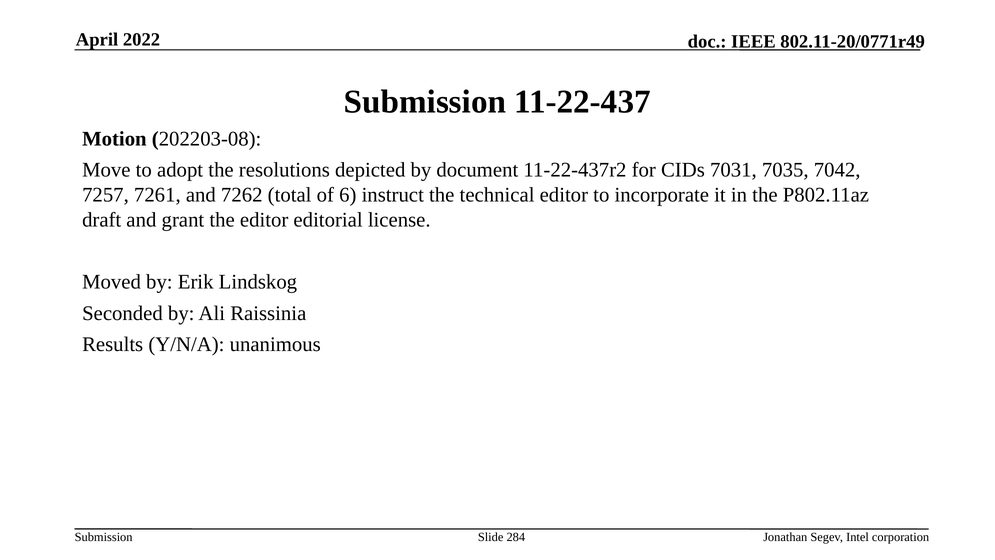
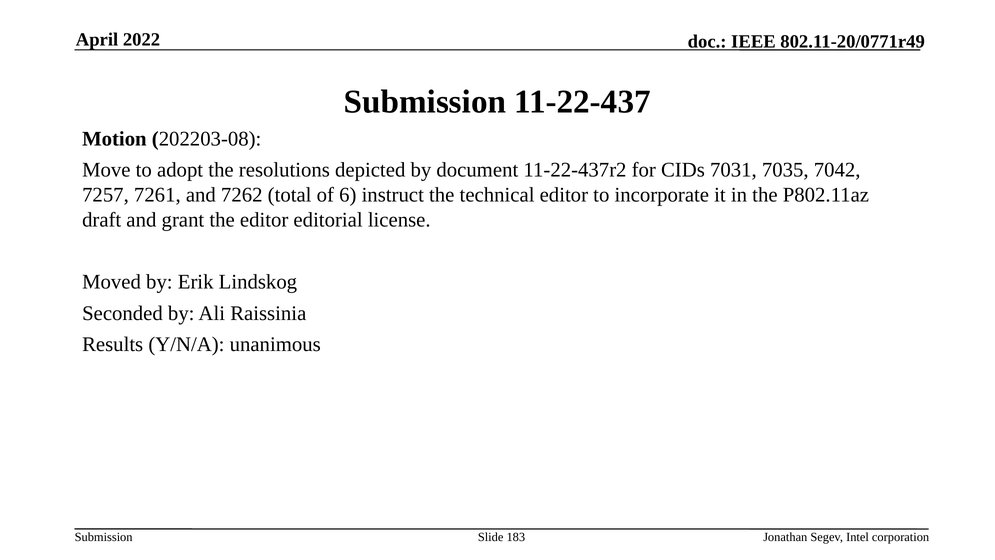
284: 284 -> 183
